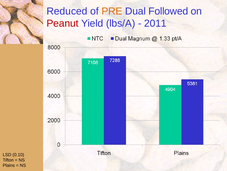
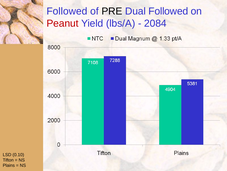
Reduced at (67, 11): Reduced -> Followed
PRE colour: orange -> black
2011: 2011 -> 2084
